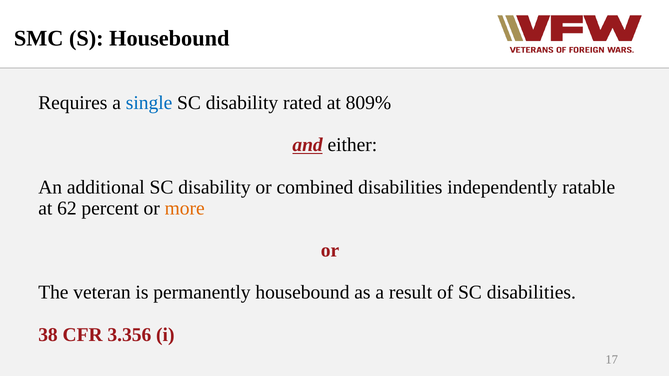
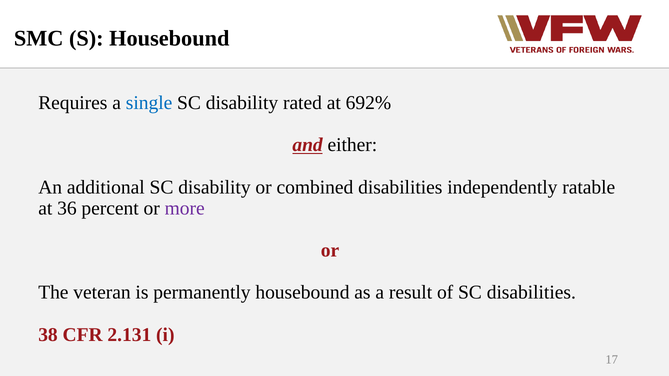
809%: 809% -> 692%
62: 62 -> 36
more colour: orange -> purple
3.356: 3.356 -> 2.131
